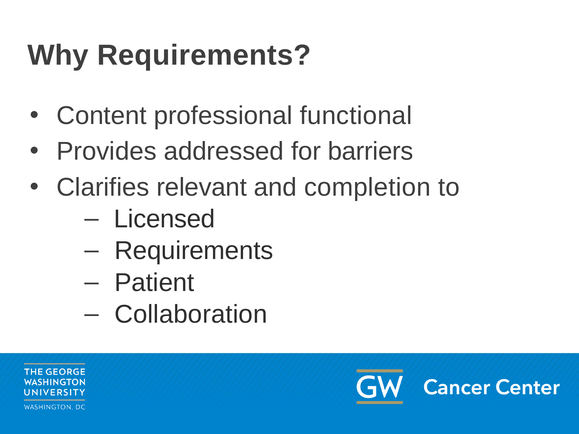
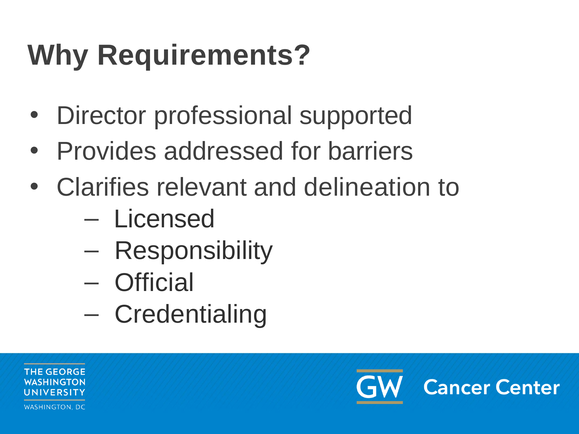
Content: Content -> Director
functional: functional -> supported
completion: completion -> delineation
Requirements at (194, 251): Requirements -> Responsibility
Patient: Patient -> Official
Collaboration: Collaboration -> Credentialing
